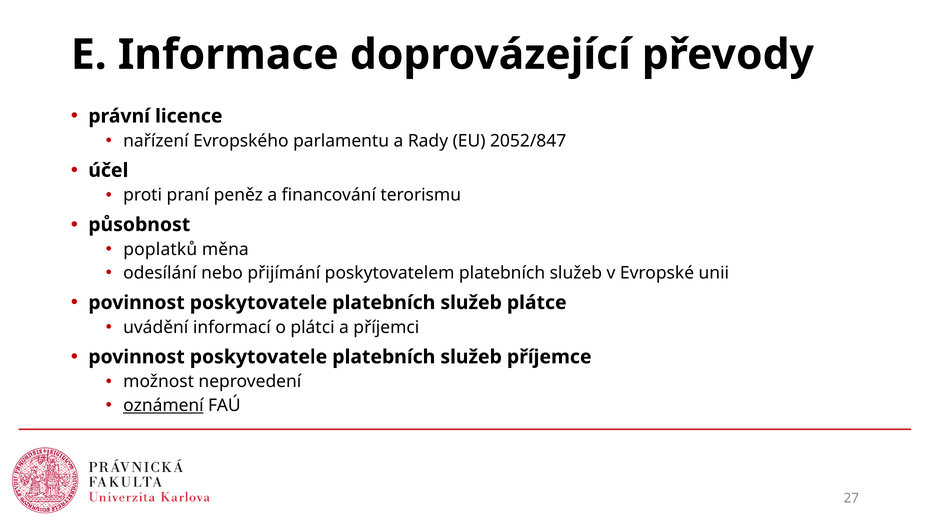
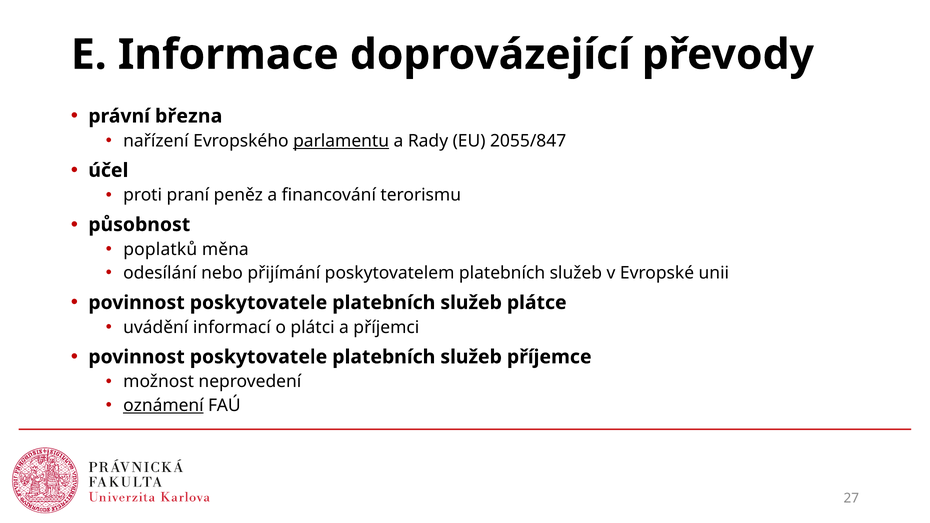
licence: licence -> března
parlamentu underline: none -> present
2052/847: 2052/847 -> 2055/847
